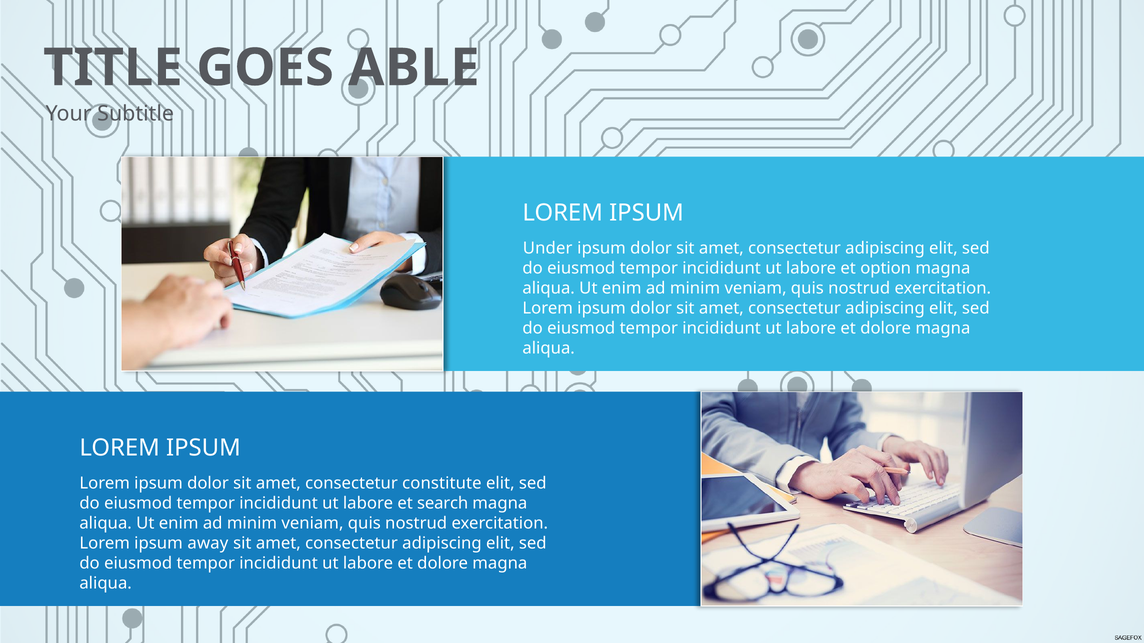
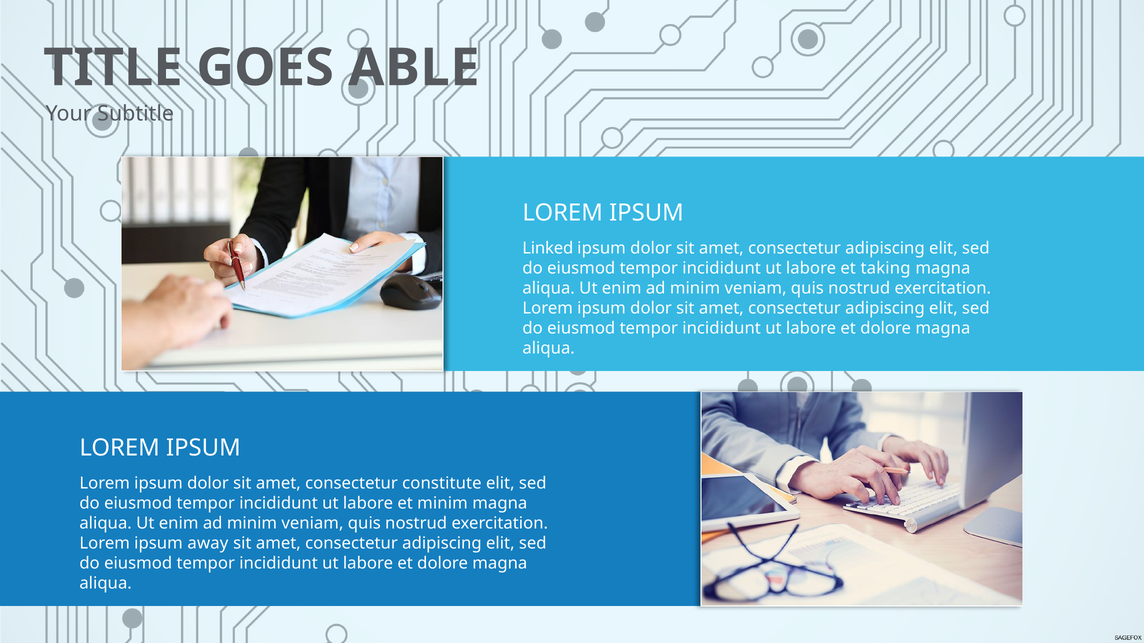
Under: Under -> Linked
option: option -> taking
et search: search -> minim
